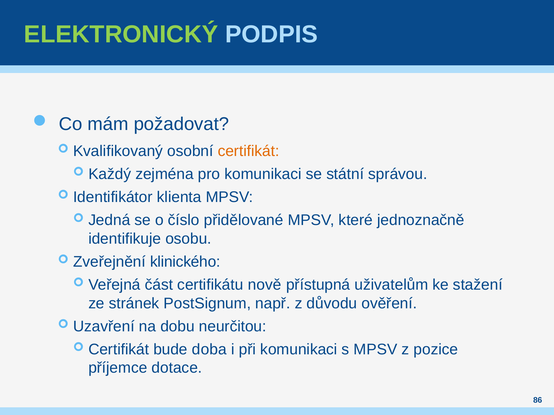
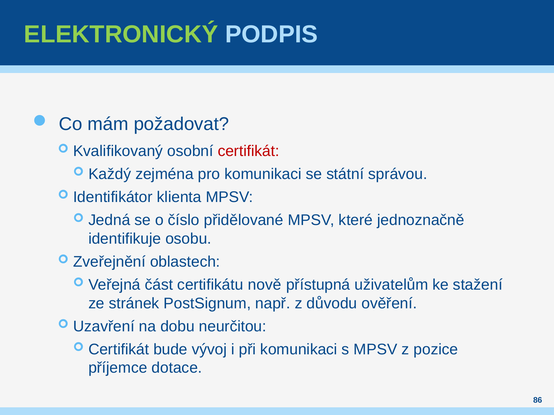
certifikát at (248, 151) colour: orange -> red
klinického: klinického -> oblastech
doba: doba -> vývoj
